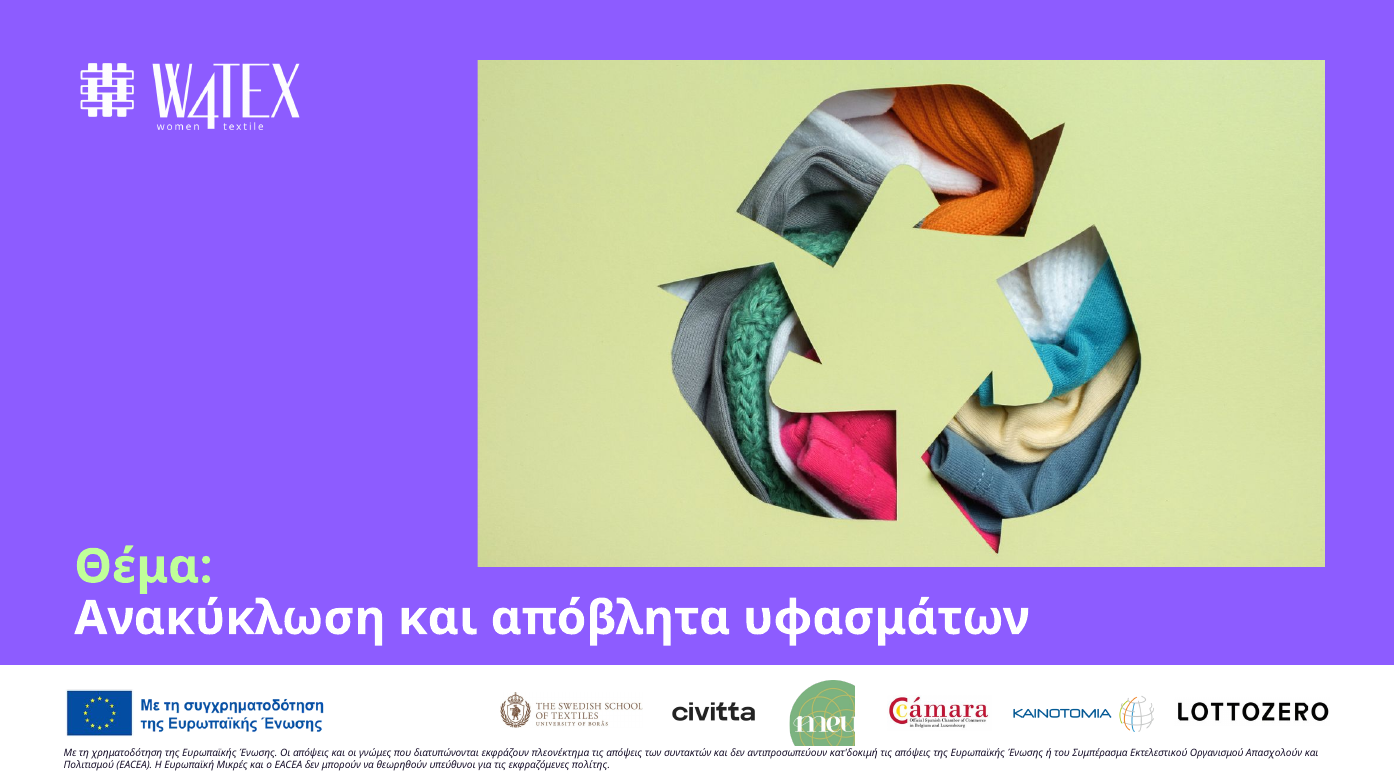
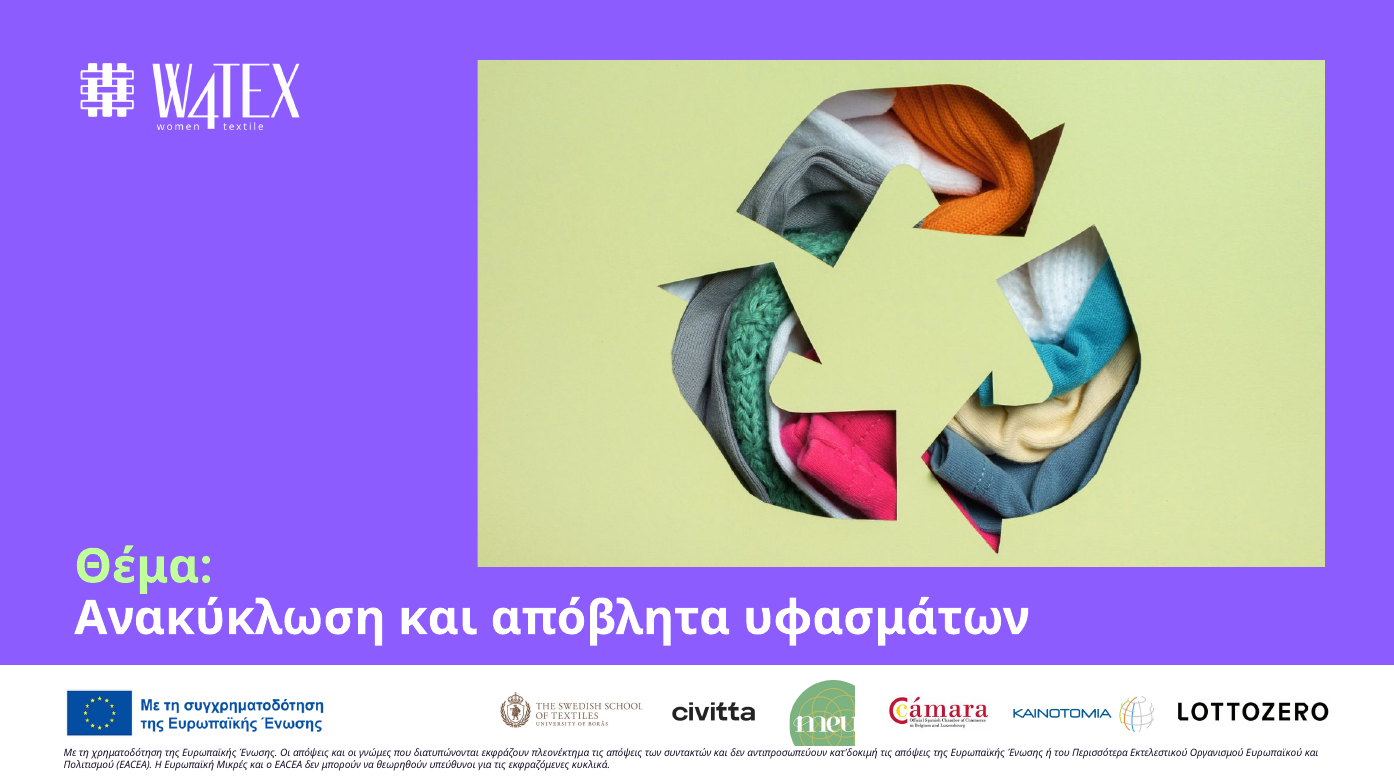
Συμπέρασμα: Συμπέρασμα -> Περισσότερα
Απασχολούν: Απασχολούν -> Ευρωπαϊκού
πολίτης: πολίτης -> κυκλικά
